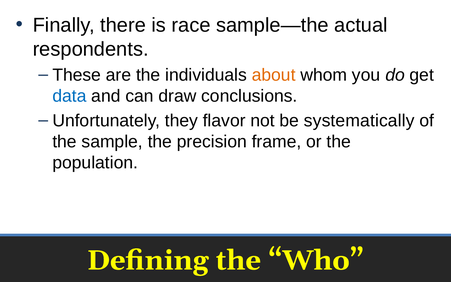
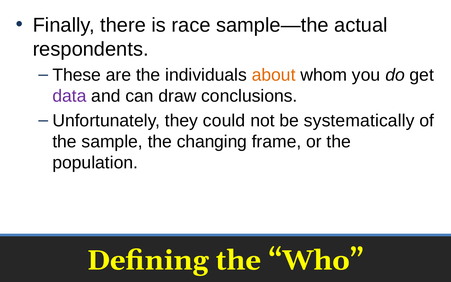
data colour: blue -> purple
flavor: flavor -> could
precision: precision -> changing
